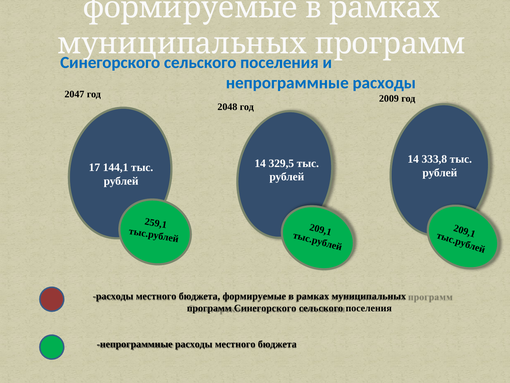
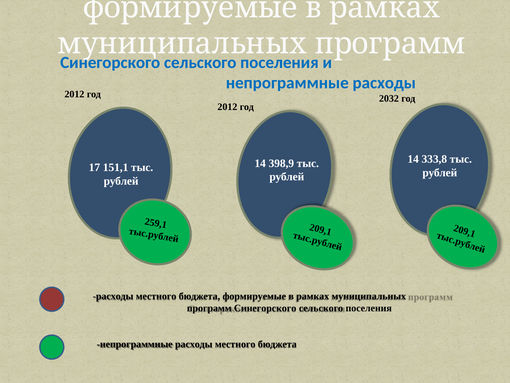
2047 at (74, 94): 2047 -> 2012
2009: 2009 -> 2032
2048 at (227, 107): 2048 -> 2012
329,5: 329,5 -> 398,9
144,1: 144,1 -> 151,1
